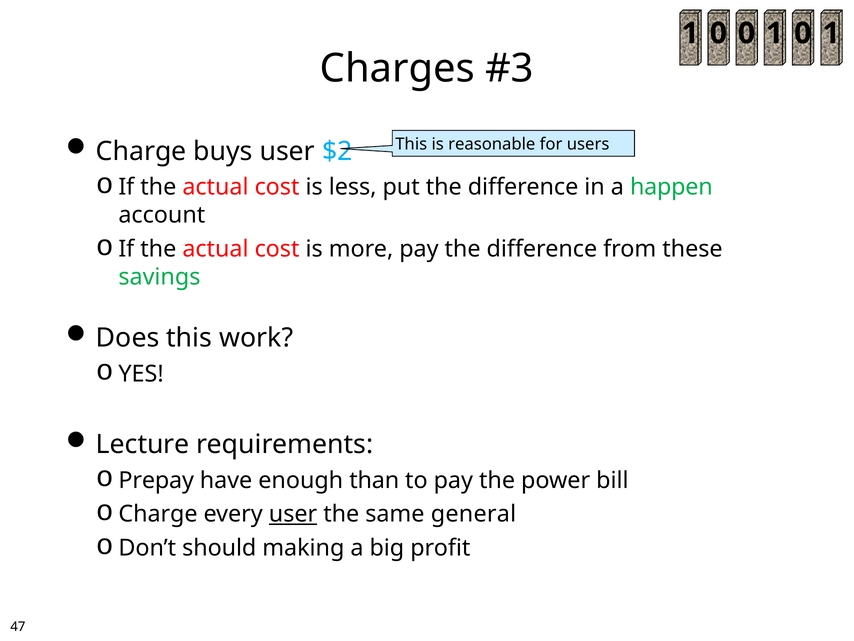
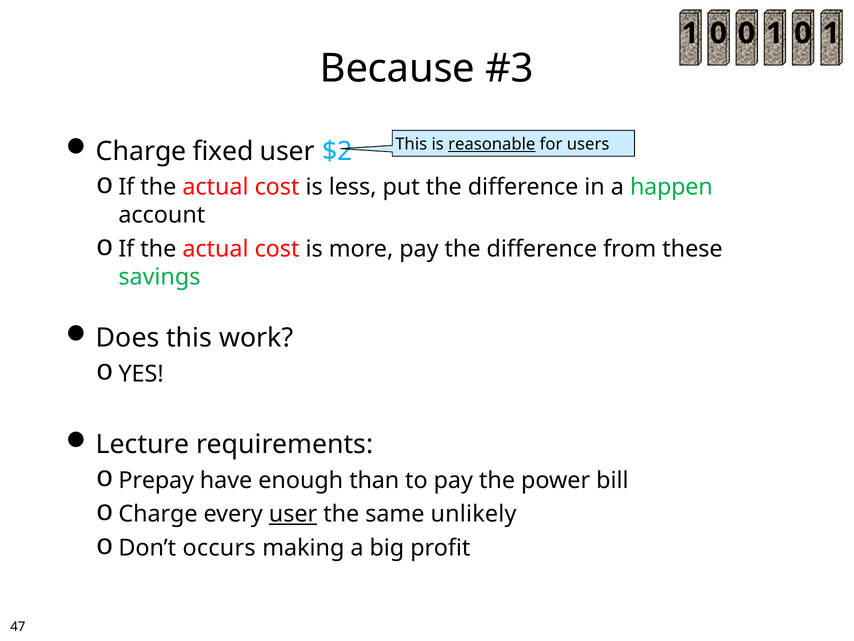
Charges: Charges -> Because
buys: buys -> fixed
reasonable underline: none -> present
general: general -> unlikely
should: should -> occurs
